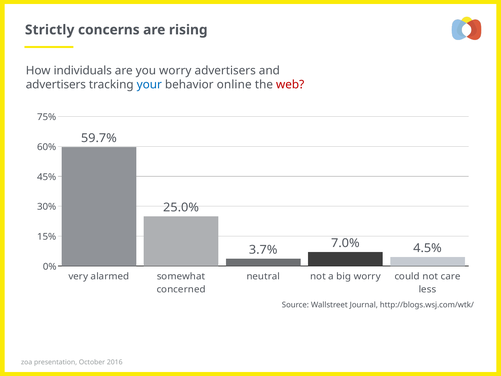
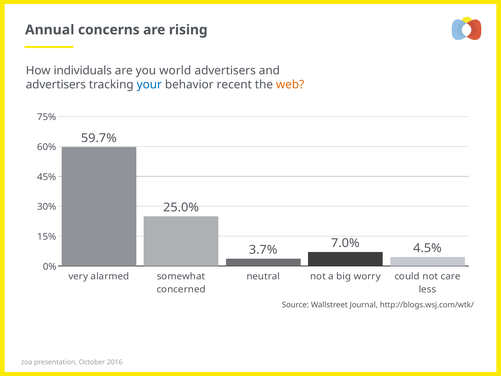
Strictly: Strictly -> Annual
you worry: worry -> world
online: online -> recent
web colour: red -> orange
